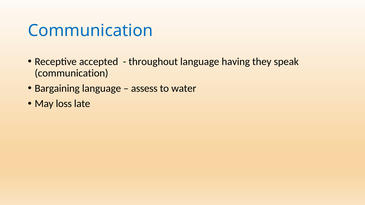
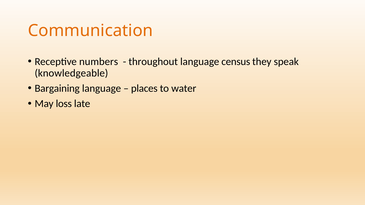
Communication at (90, 31) colour: blue -> orange
accepted: accepted -> numbers
having: having -> census
communication at (71, 73): communication -> knowledgeable
assess: assess -> places
